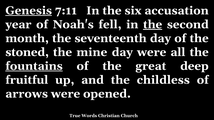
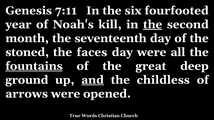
Genesis underline: present -> none
accusation: accusation -> fourfooted
fell: fell -> kill
mine: mine -> faces
fruitful: fruitful -> ground
and underline: none -> present
